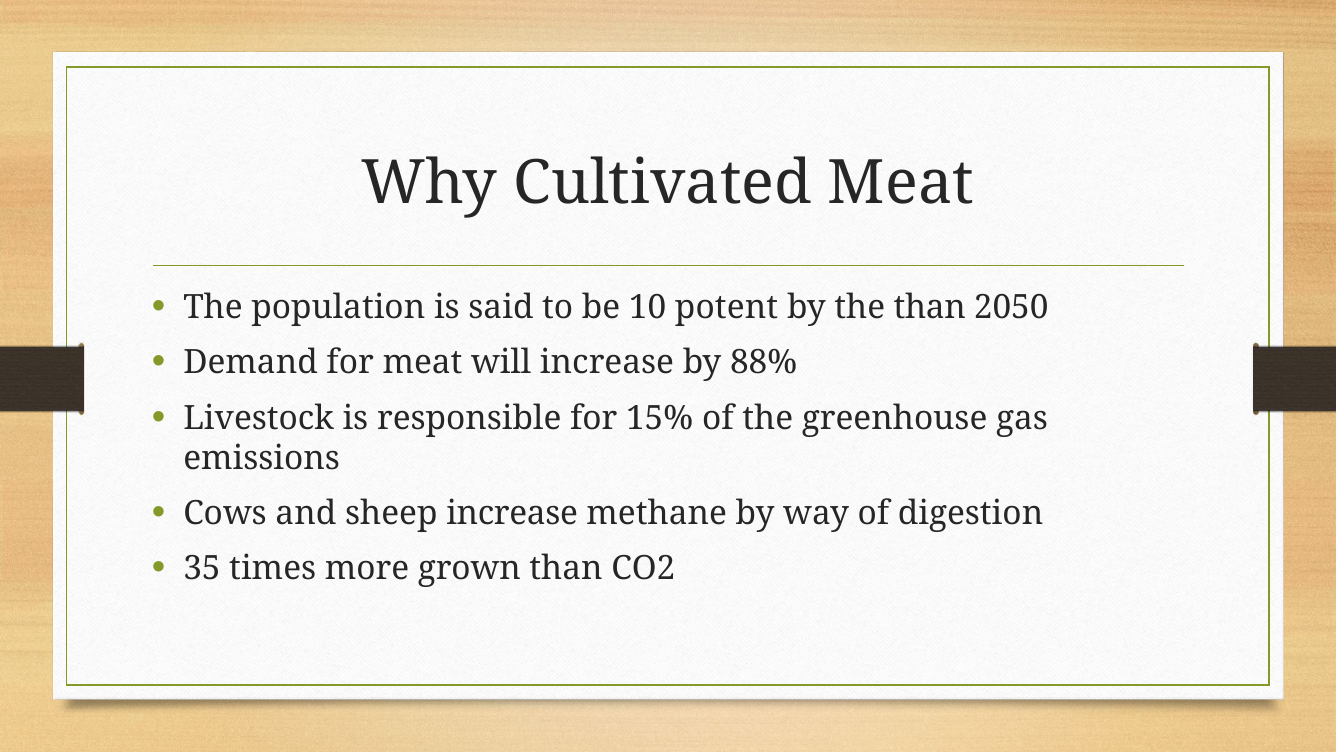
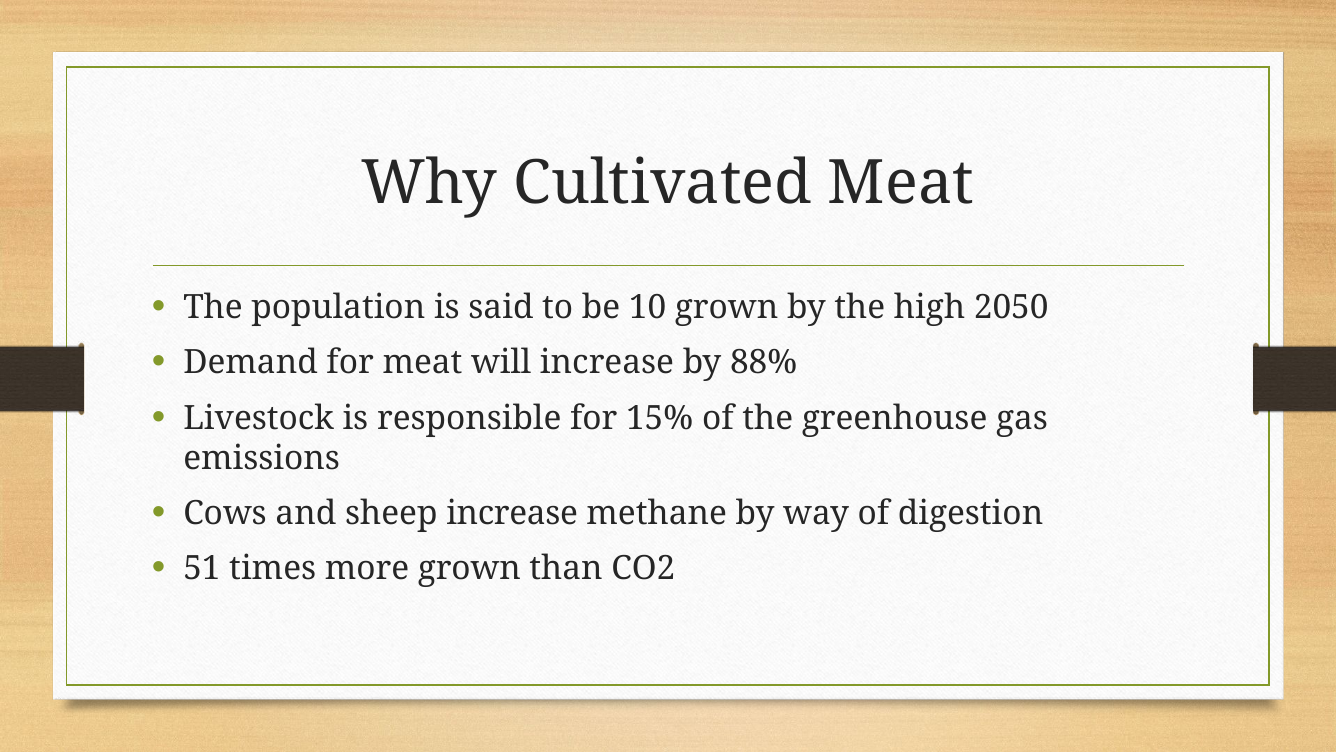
10 potent: potent -> grown
the than: than -> high
35: 35 -> 51
